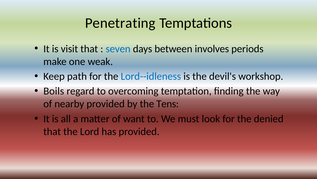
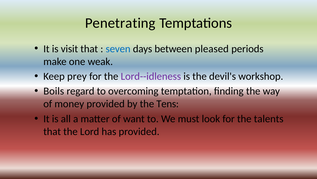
involves: involves -> pleased
path: path -> prey
Lord--idleness colour: blue -> purple
nearby: nearby -> money
denied: denied -> talents
